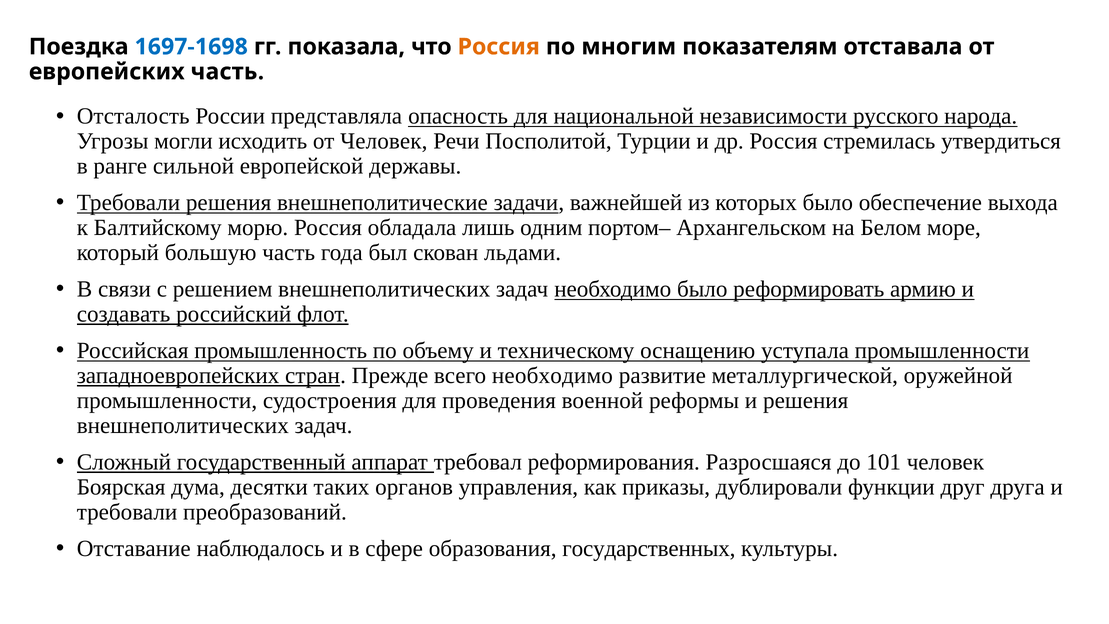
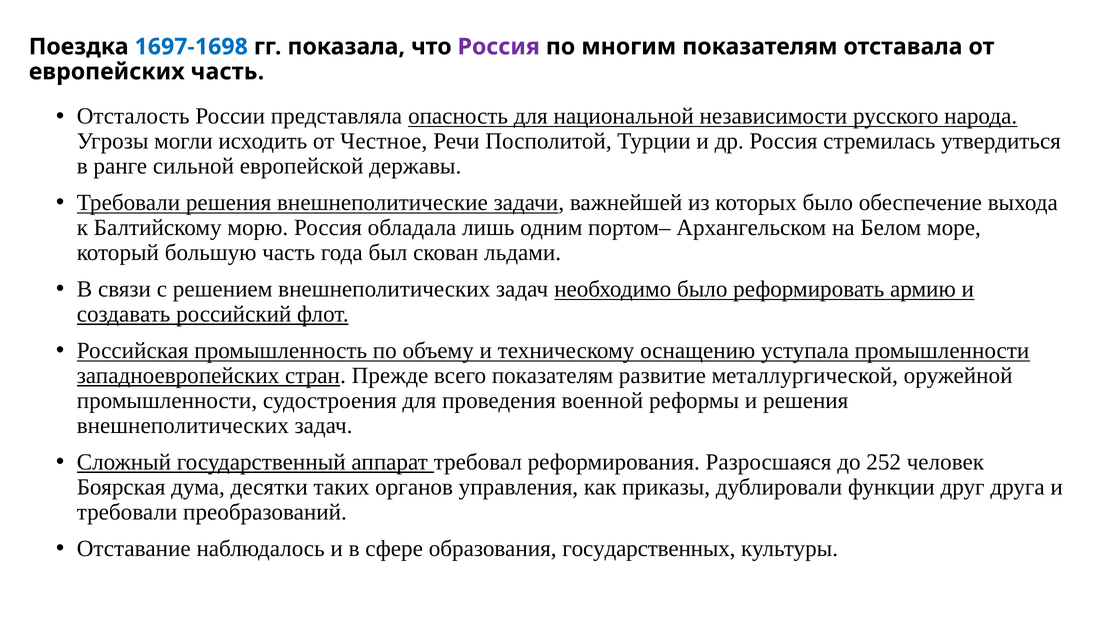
Россия at (499, 47) colour: orange -> purple
от Человек: Человек -> Честное
всего необходимо: необходимо -> показателям
101: 101 -> 252
